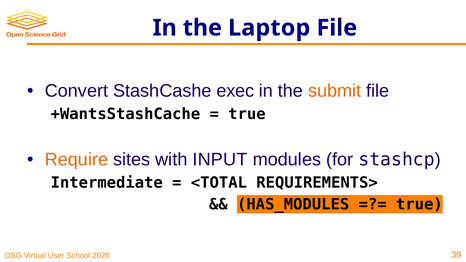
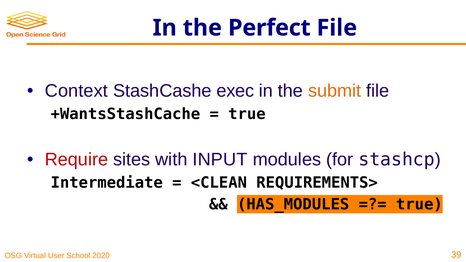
Laptop: Laptop -> Perfect
Convert: Convert -> Context
Require colour: orange -> red
<TOTAL: <TOTAL -> <CLEAN
